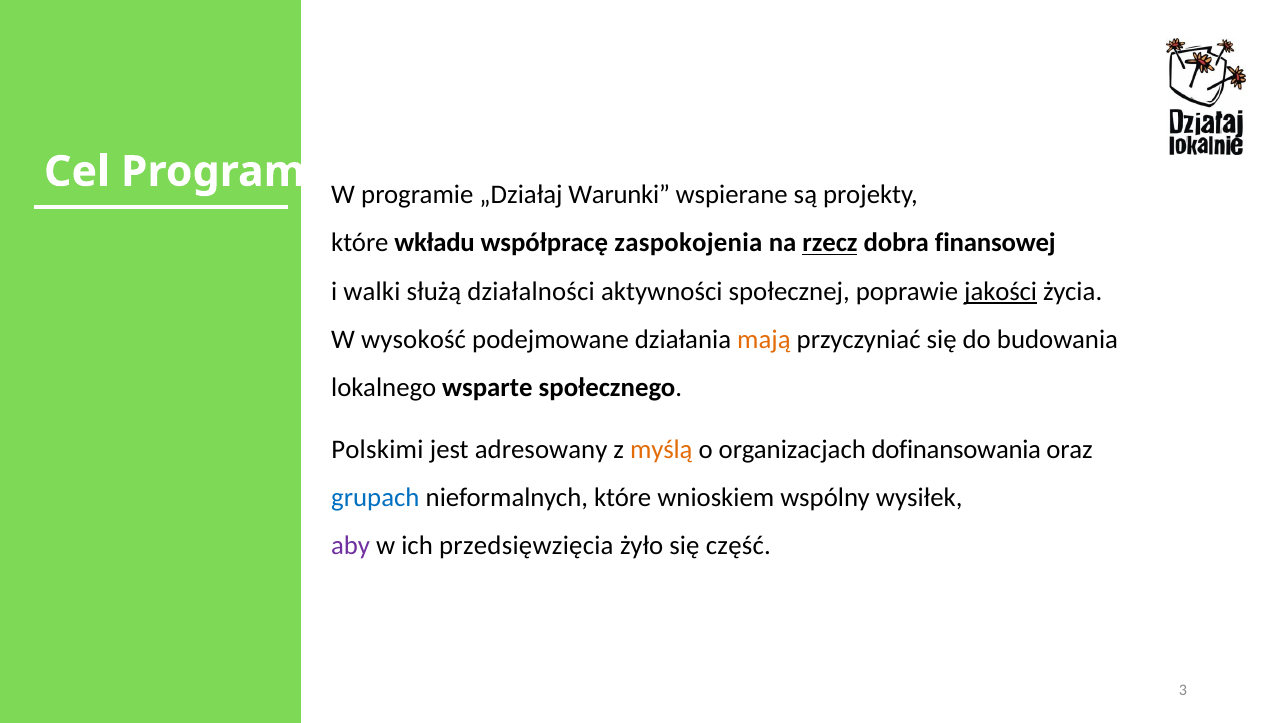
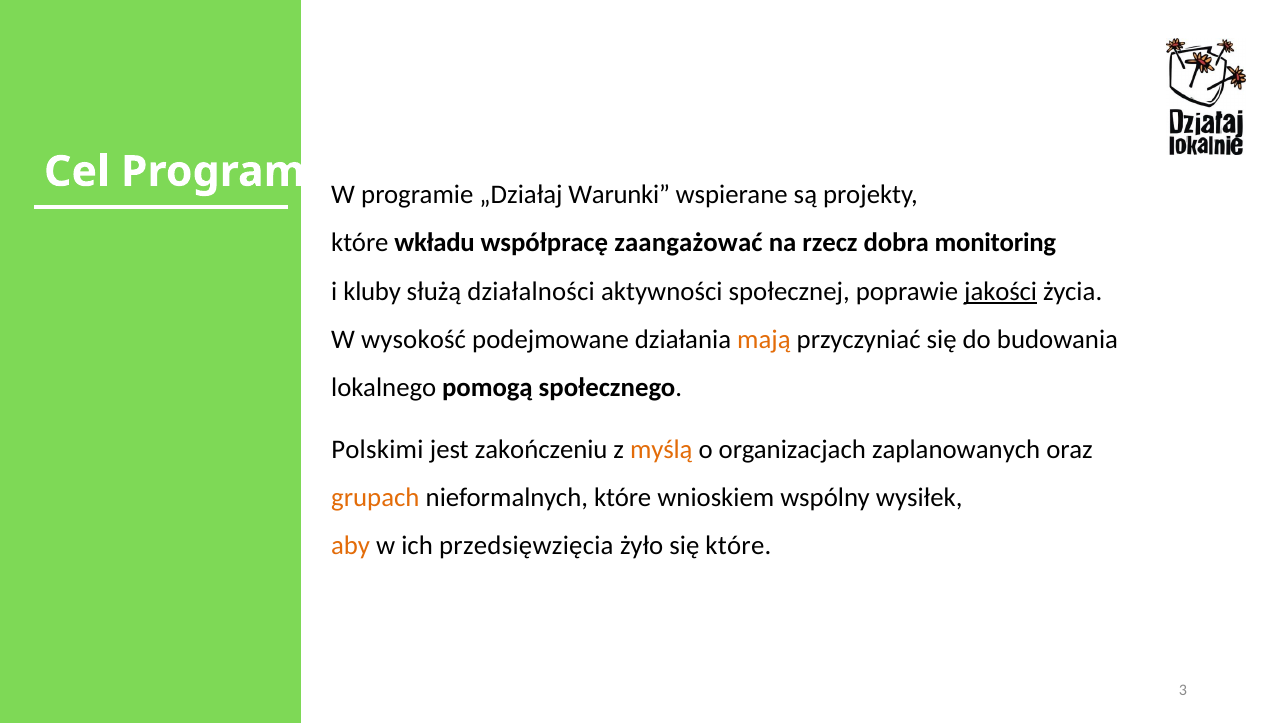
zaspokojenia: zaspokojenia -> zaangażować
rzecz underline: present -> none
finansowej: finansowej -> monitoring
walki: walki -> kluby
wsparte: wsparte -> pomogą
adresowany: adresowany -> zakończeniu
dofinansowania: dofinansowania -> zaplanowanych
grupach colour: blue -> orange
aby colour: purple -> orange
się część: część -> które
